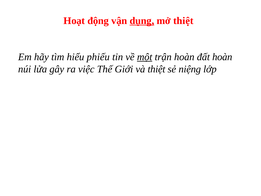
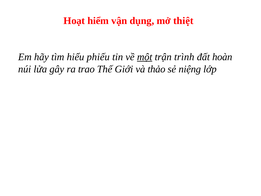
động: động -> hiểm
dụng underline: present -> none
trận hoàn: hoàn -> trình
việc: việc -> trao
và thiệt: thiệt -> thảo
